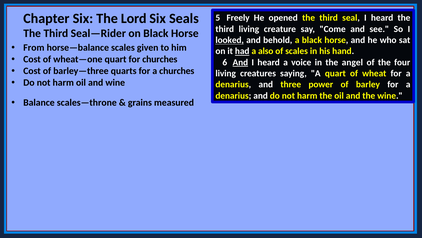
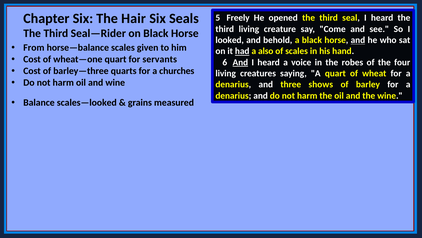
Lord: Lord -> Hair
looked underline: present -> none
and at (358, 40) underline: none -> present
for churches: churches -> servants
angel: angel -> robes
power: power -> shows
scales—throne: scales—throne -> scales—looked
